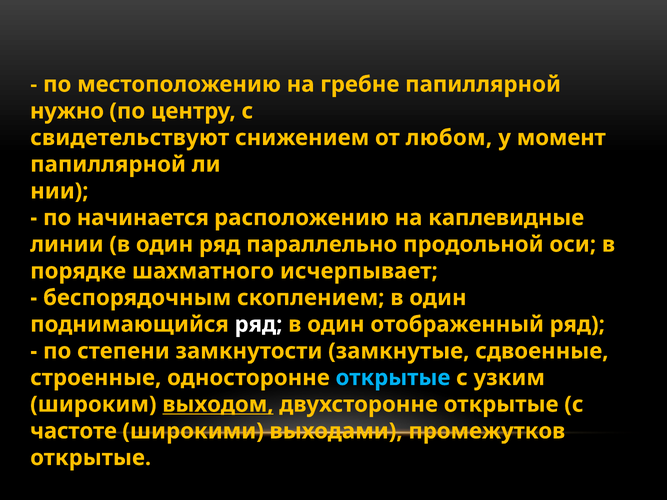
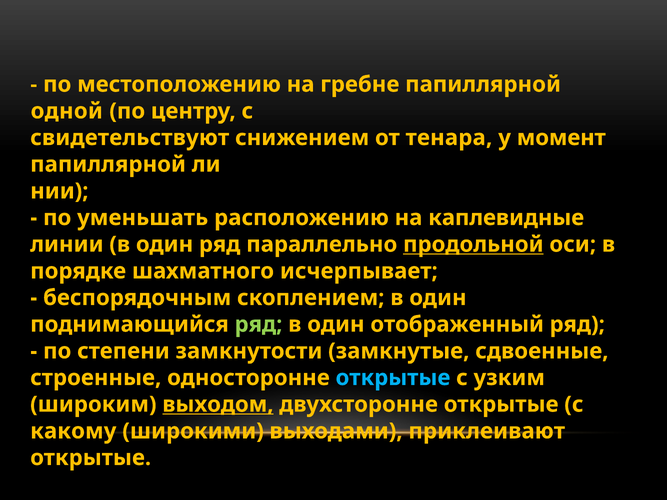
нужно: нужно -> одной
любом: любом -> тенара
начинается: начинается -> уменьшать
продольной underline: none -> present
ряд at (258, 325) colour: white -> light green
частоте: частоте -> какому
промежутков: промежутков -> приклеивают
